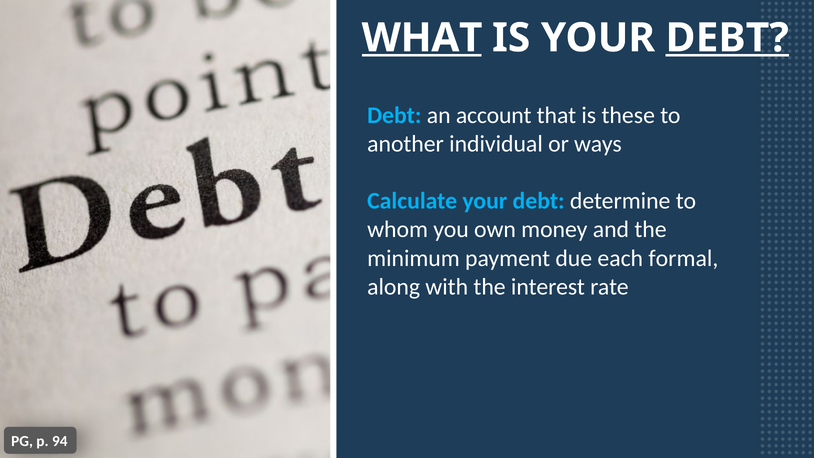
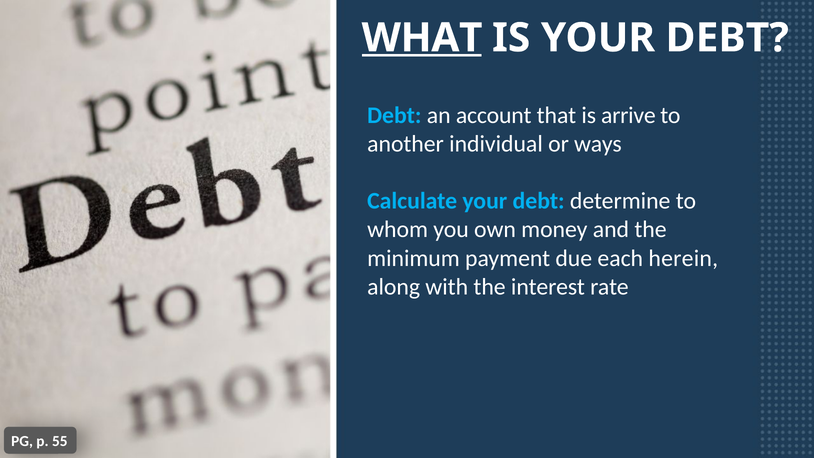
DEBT at (727, 38) underline: present -> none
these: these -> arrive
formal: formal -> herein
94: 94 -> 55
